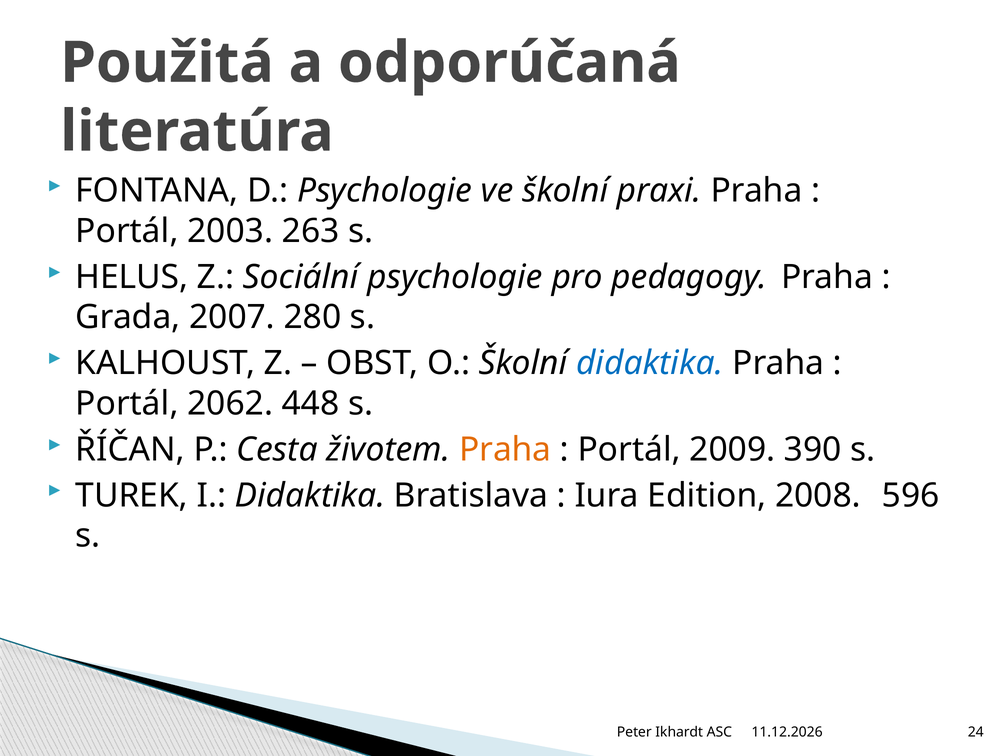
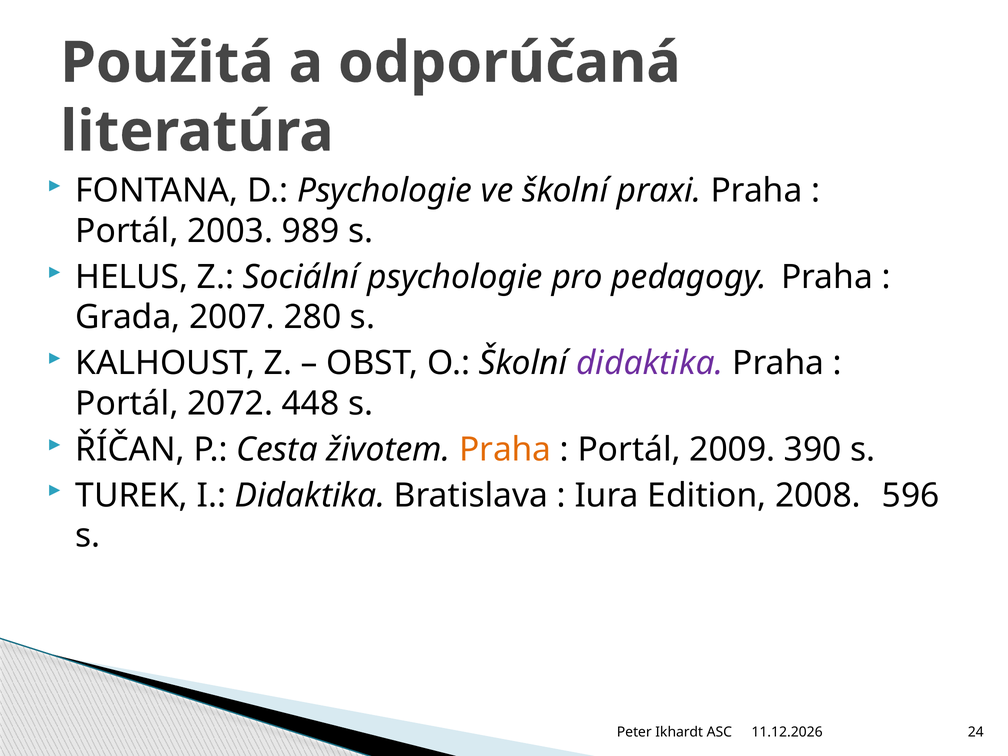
263: 263 -> 989
didaktika at (650, 363) colour: blue -> purple
2062: 2062 -> 2072
